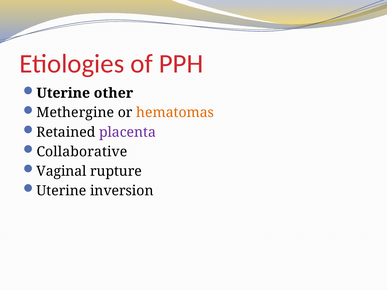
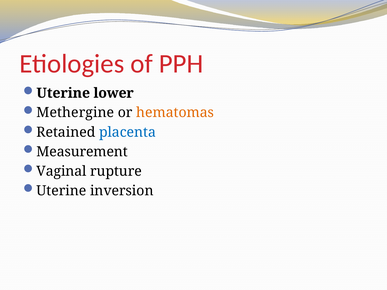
other: other -> lower
placenta colour: purple -> blue
Collaborative: Collaborative -> Measurement
